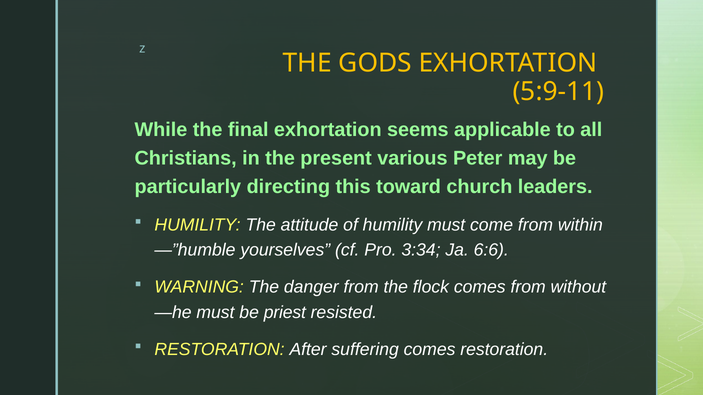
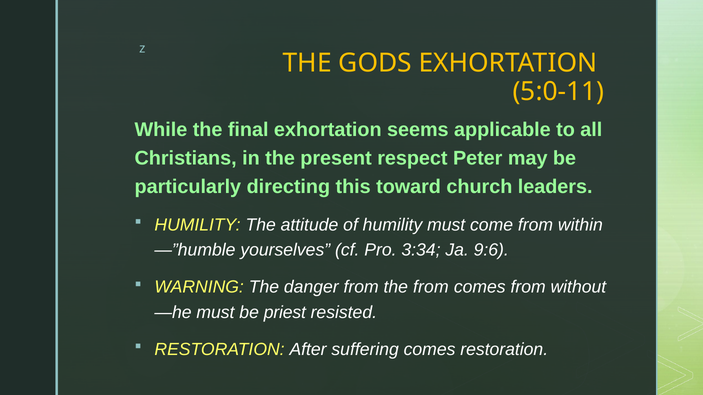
5:9-11: 5:9-11 -> 5:0-11
various: various -> respect
6:6: 6:6 -> 9:6
the flock: flock -> from
